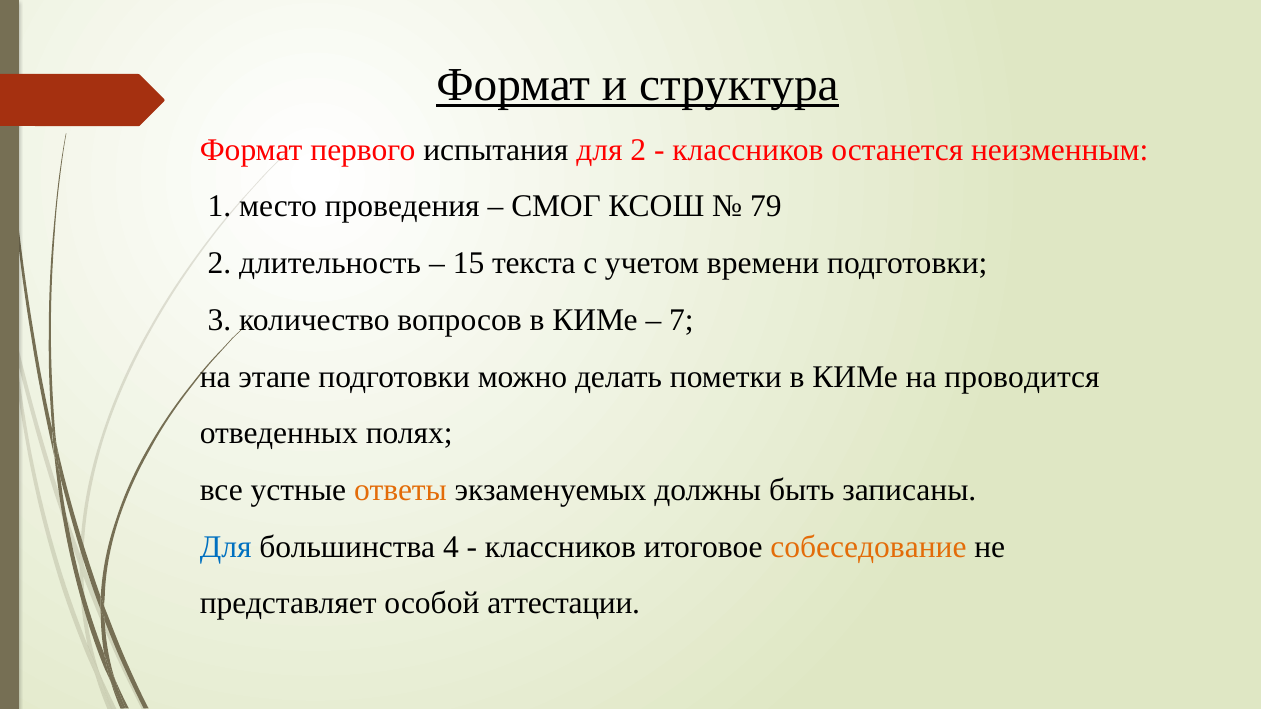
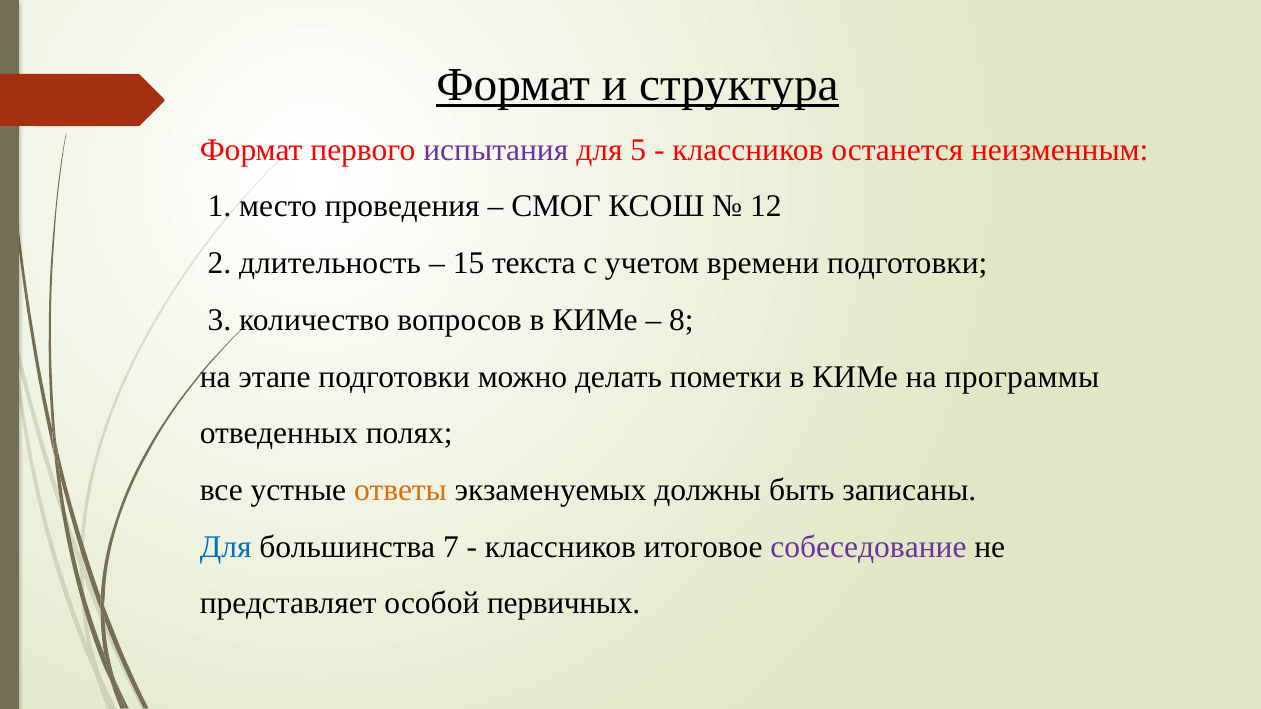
испытания colour: black -> purple
для 2: 2 -> 5
79: 79 -> 12
7: 7 -> 8
проводится: проводится -> программы
4: 4 -> 7
собеседование colour: orange -> purple
аттестации: аттестации -> первичных
